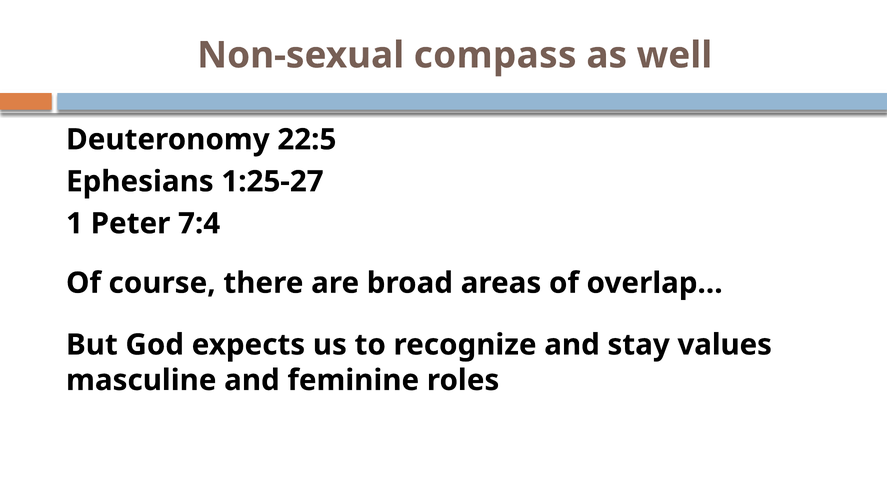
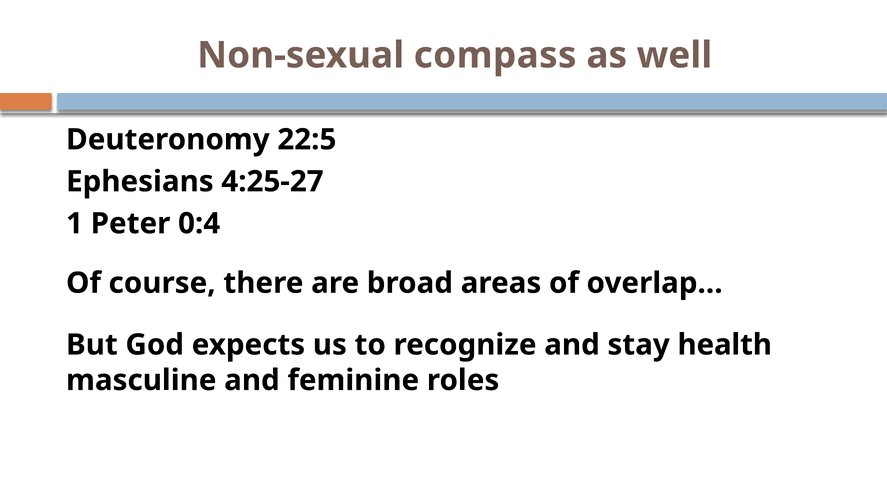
1:25-27: 1:25-27 -> 4:25-27
7:4: 7:4 -> 0:4
values: values -> health
